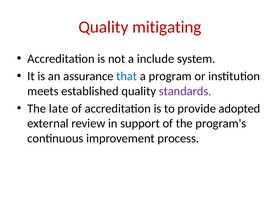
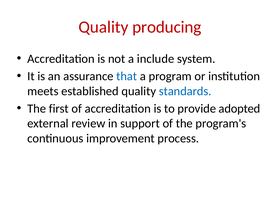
mitigating: mitigating -> producing
standards colour: purple -> blue
late: late -> first
